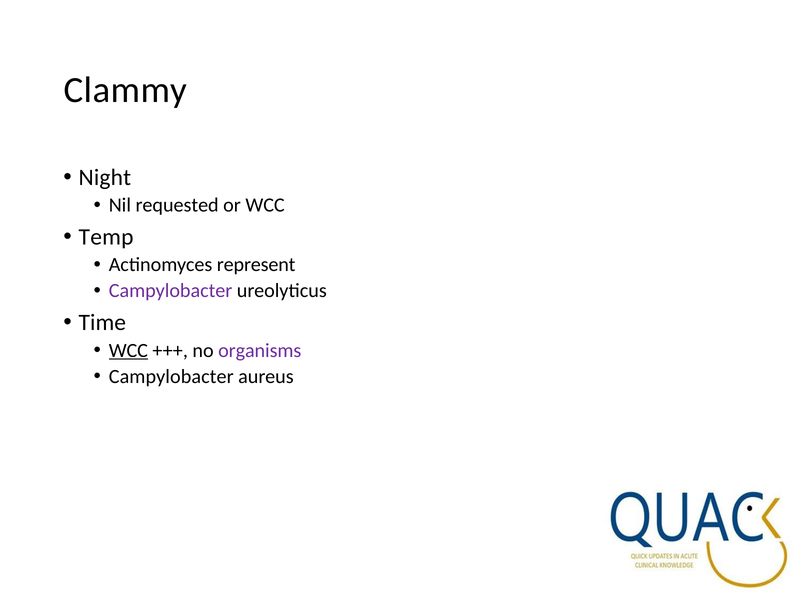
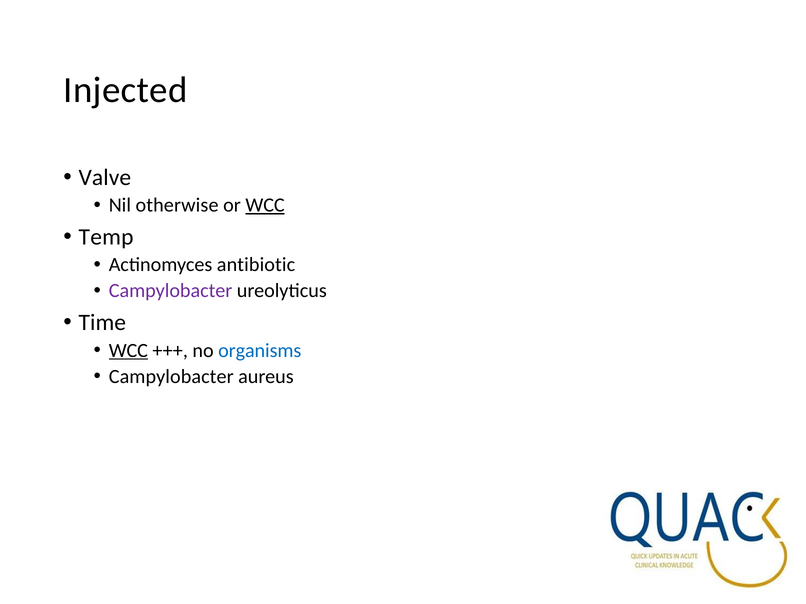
Clammy: Clammy -> Injected
Night: Night -> Valve
requested: requested -> otherwise
WCC at (265, 205) underline: none -> present
represent: represent -> antibiotic
organisms colour: purple -> blue
